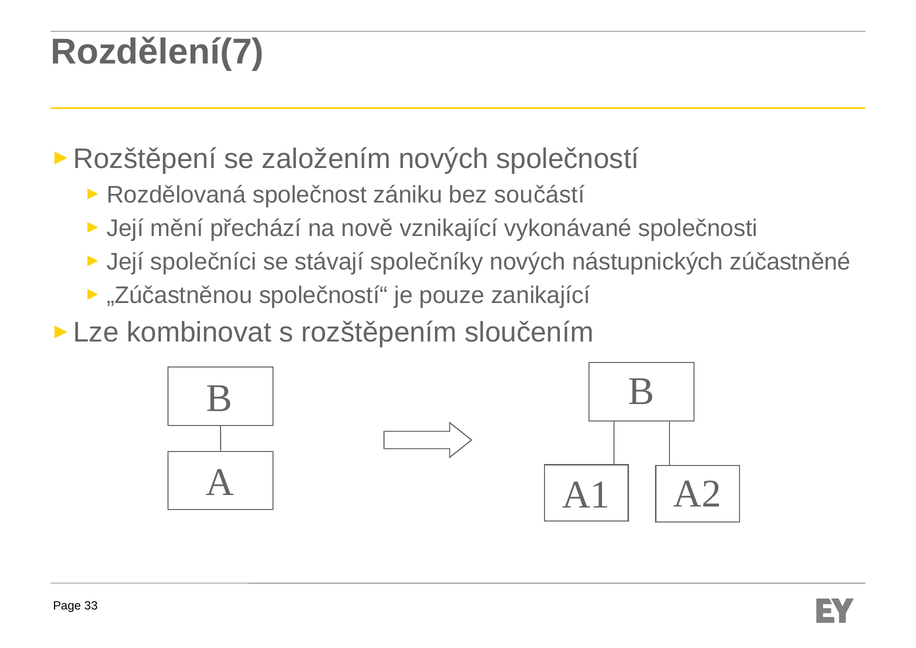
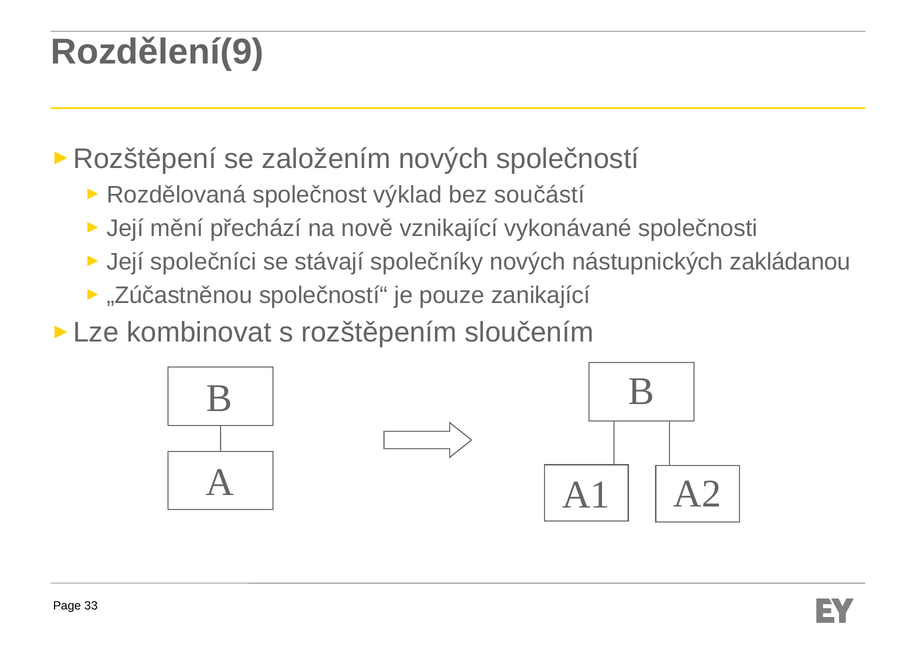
Rozdělení(7: Rozdělení(7 -> Rozdělení(9
zániku: zániku -> výklad
zúčastněné: zúčastněné -> zakládanou
